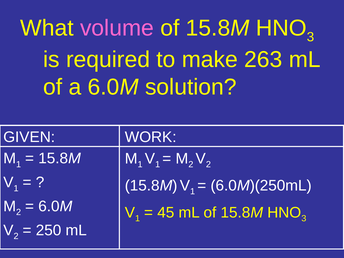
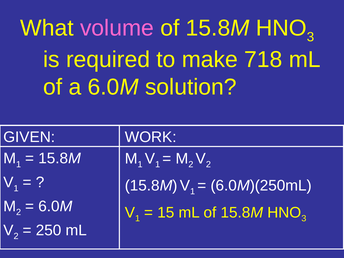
263: 263 -> 718
45: 45 -> 15
